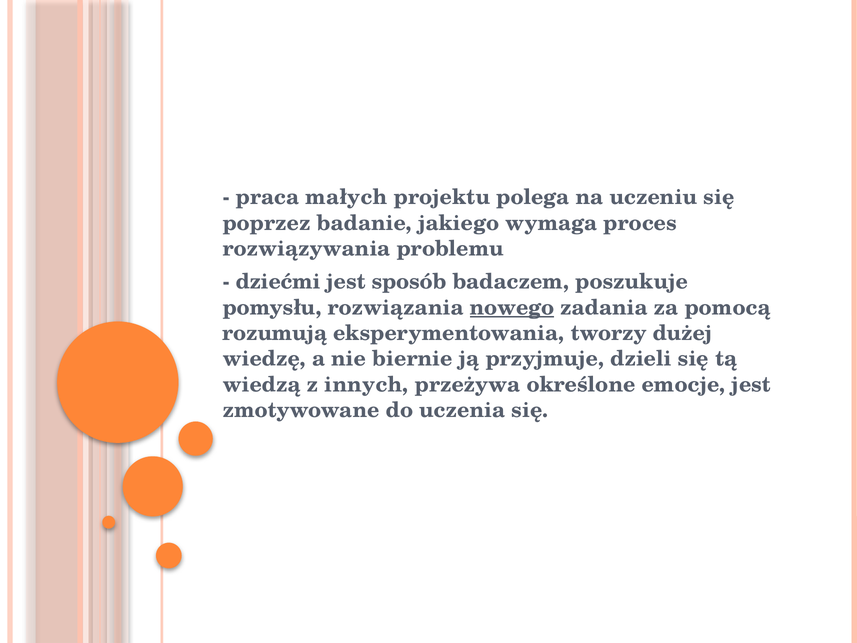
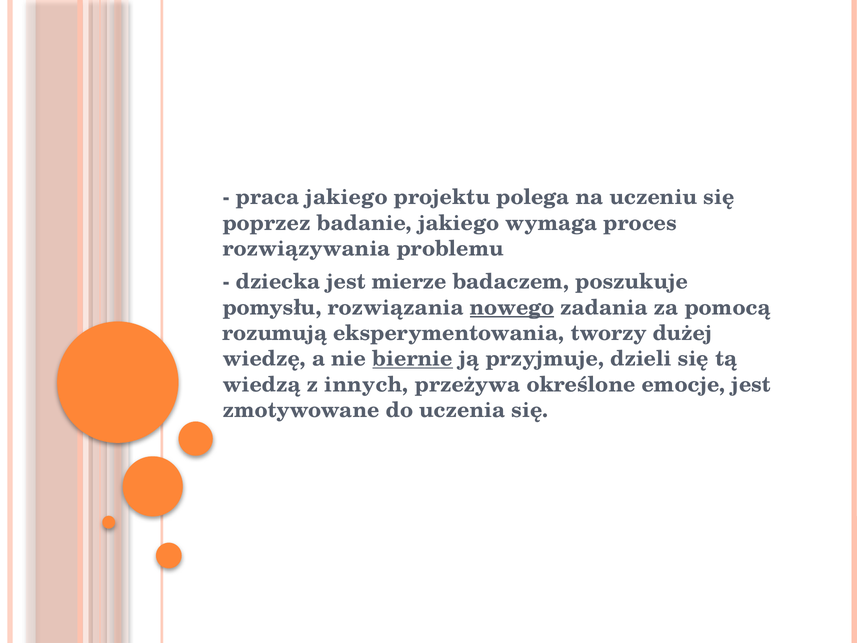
praca małych: małych -> jakiego
dziećmi: dziećmi -> dziecka
sposób: sposób -> mierze
biernie underline: none -> present
